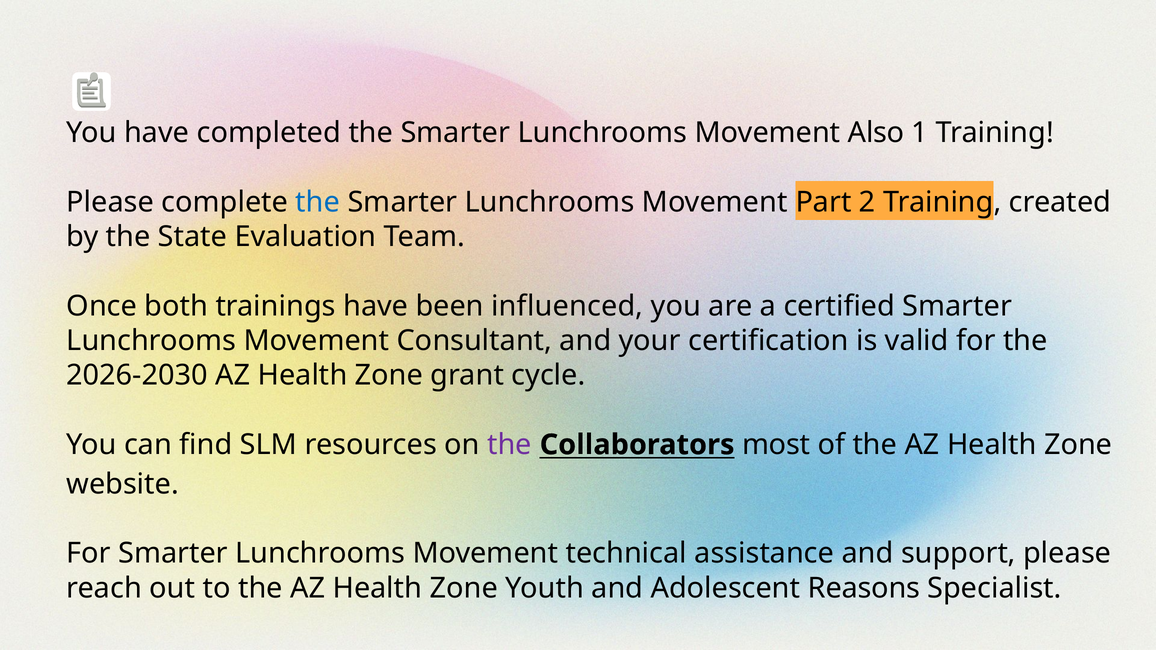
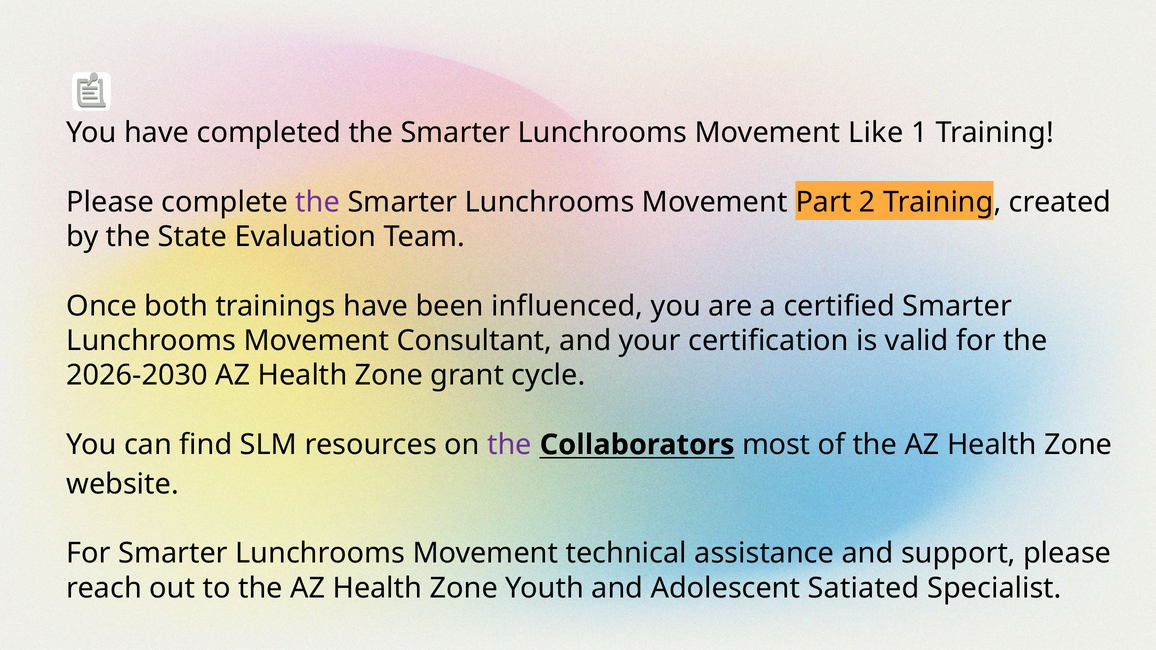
Also: Also -> Like
the at (318, 202) colour: blue -> purple
Reasons: Reasons -> Satiated
